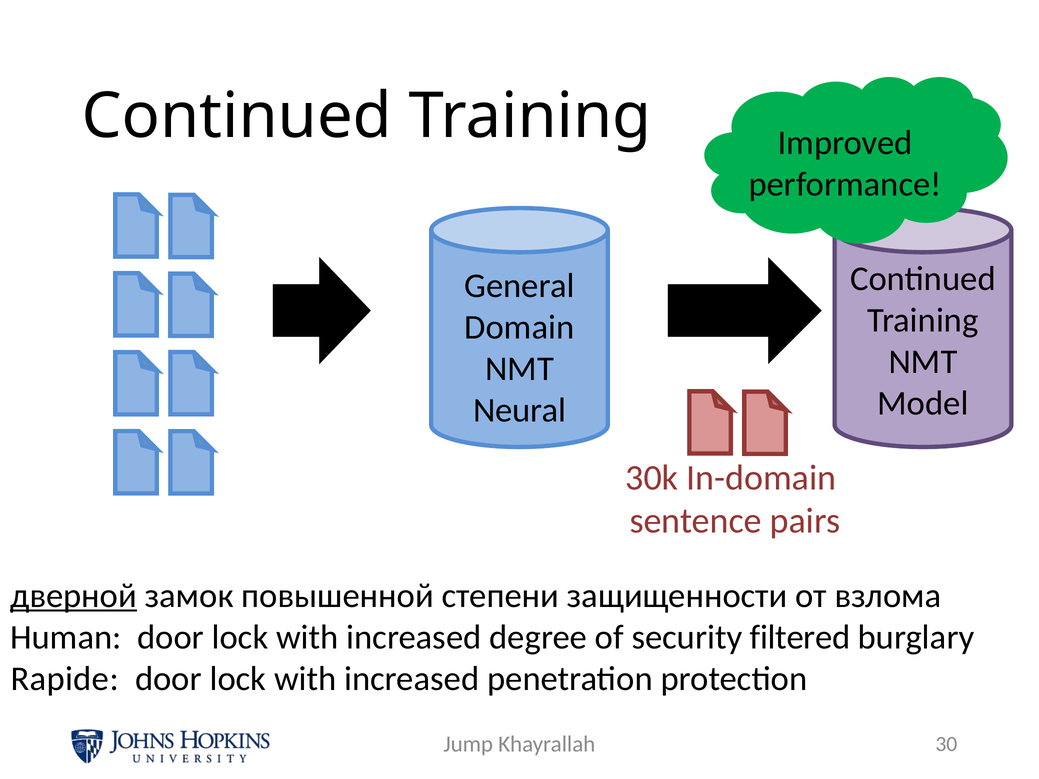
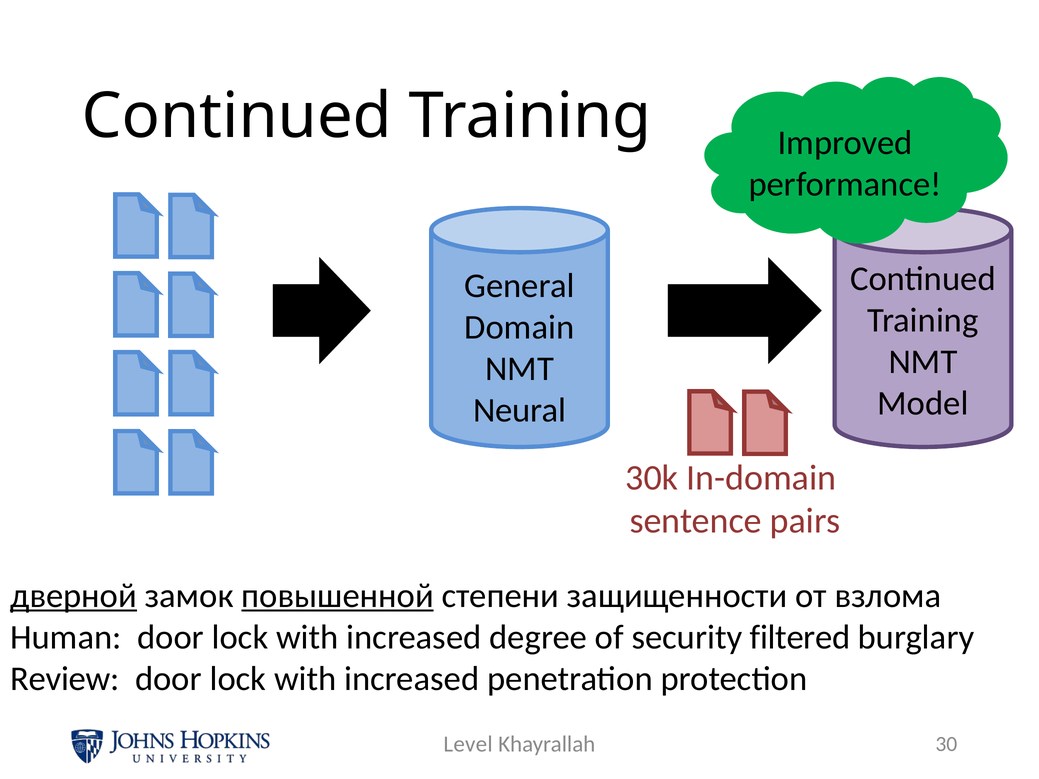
повышенной underline: none -> present
Rapide: Rapide -> Review
Jump: Jump -> Level
